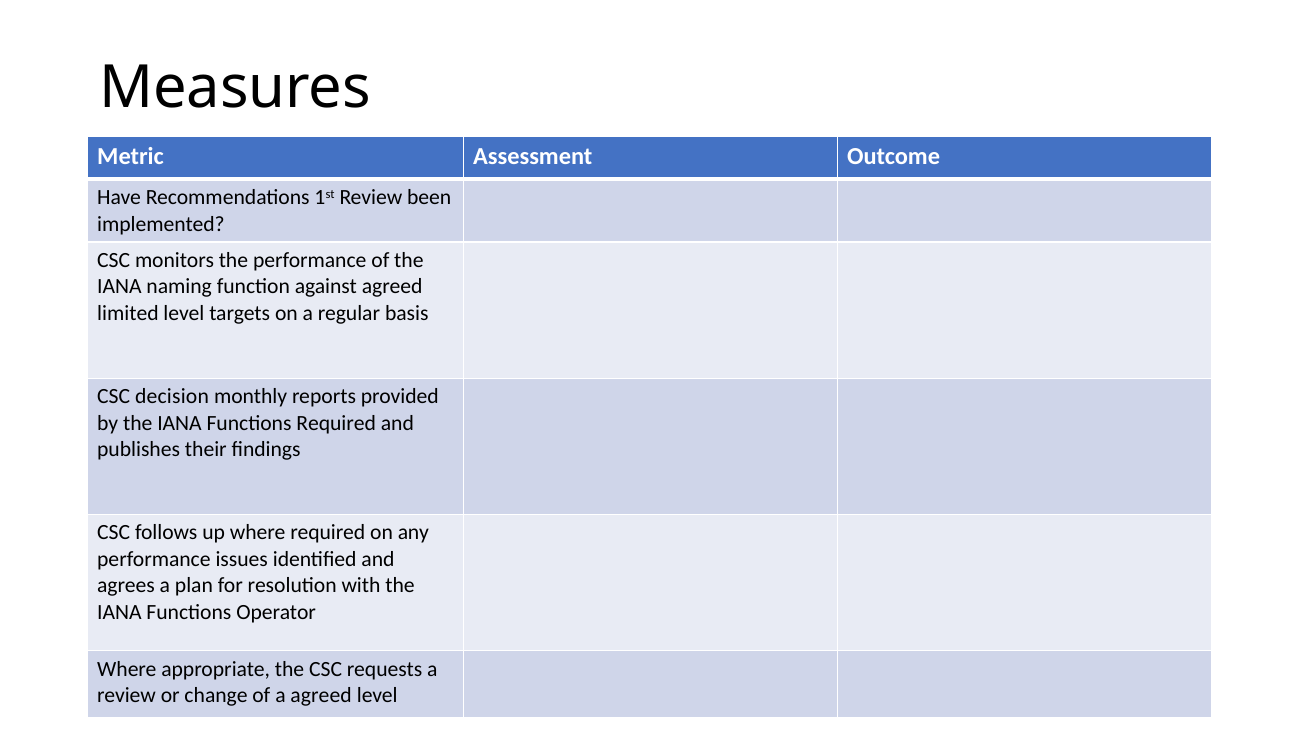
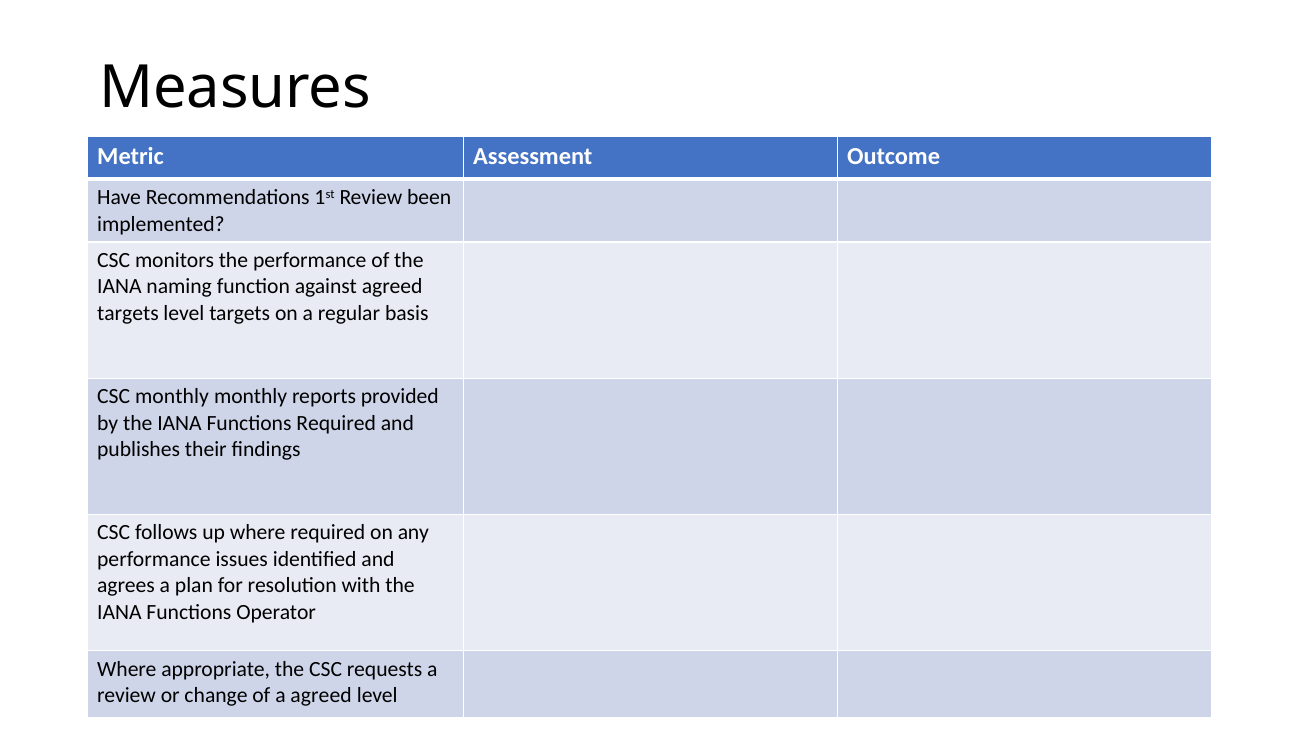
limited at (128, 313): limited -> targets
CSC decision: decision -> monthly
